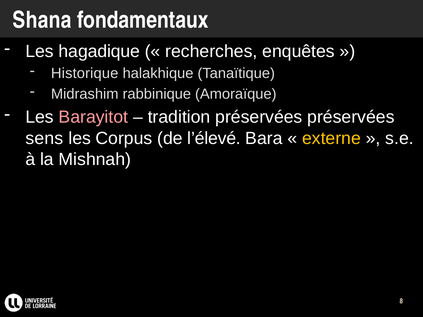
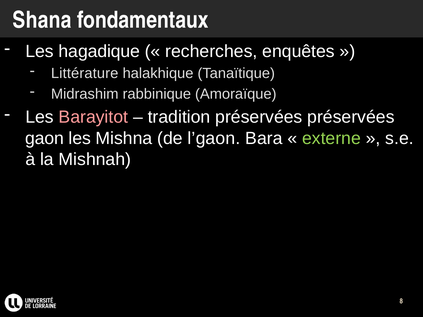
Historique: Historique -> Littérature
sens: sens -> gaon
Corpus: Corpus -> Mishna
l’élevé: l’élevé -> l’gaon
externe colour: yellow -> light green
